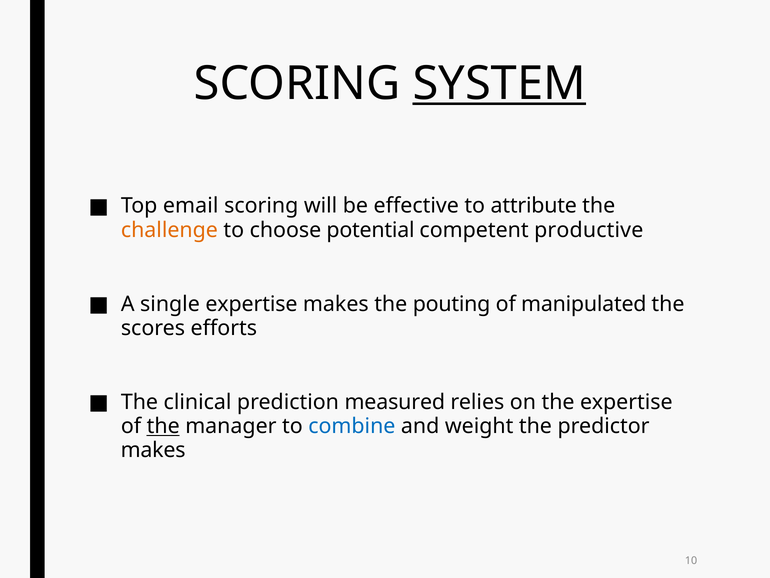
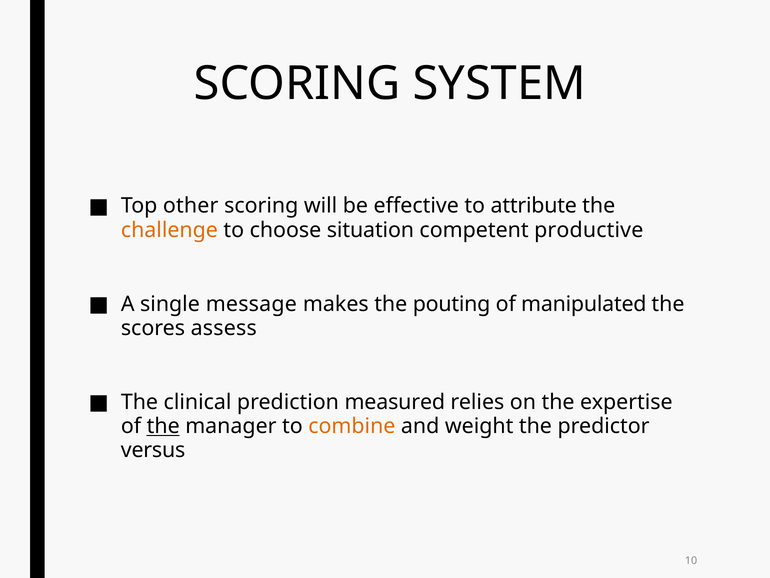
SYSTEM underline: present -> none
email: email -> other
potential: potential -> situation
single expertise: expertise -> message
efforts: efforts -> assess
combine colour: blue -> orange
makes at (153, 450): makes -> versus
